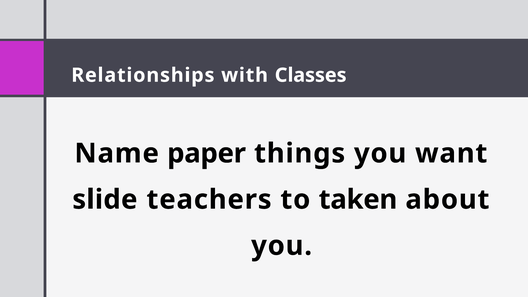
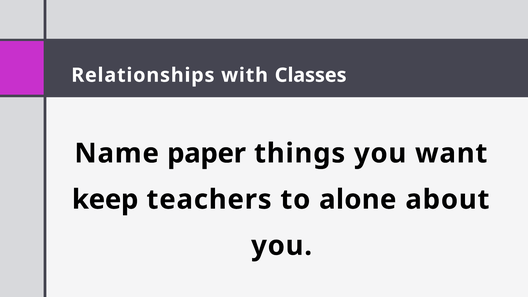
slide: slide -> keep
taken: taken -> alone
